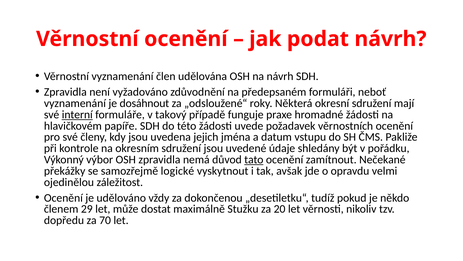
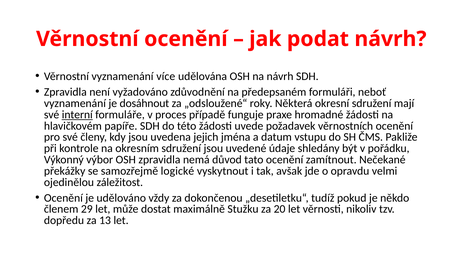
člen: člen -> více
takový: takový -> proces
tato underline: present -> none
70: 70 -> 13
